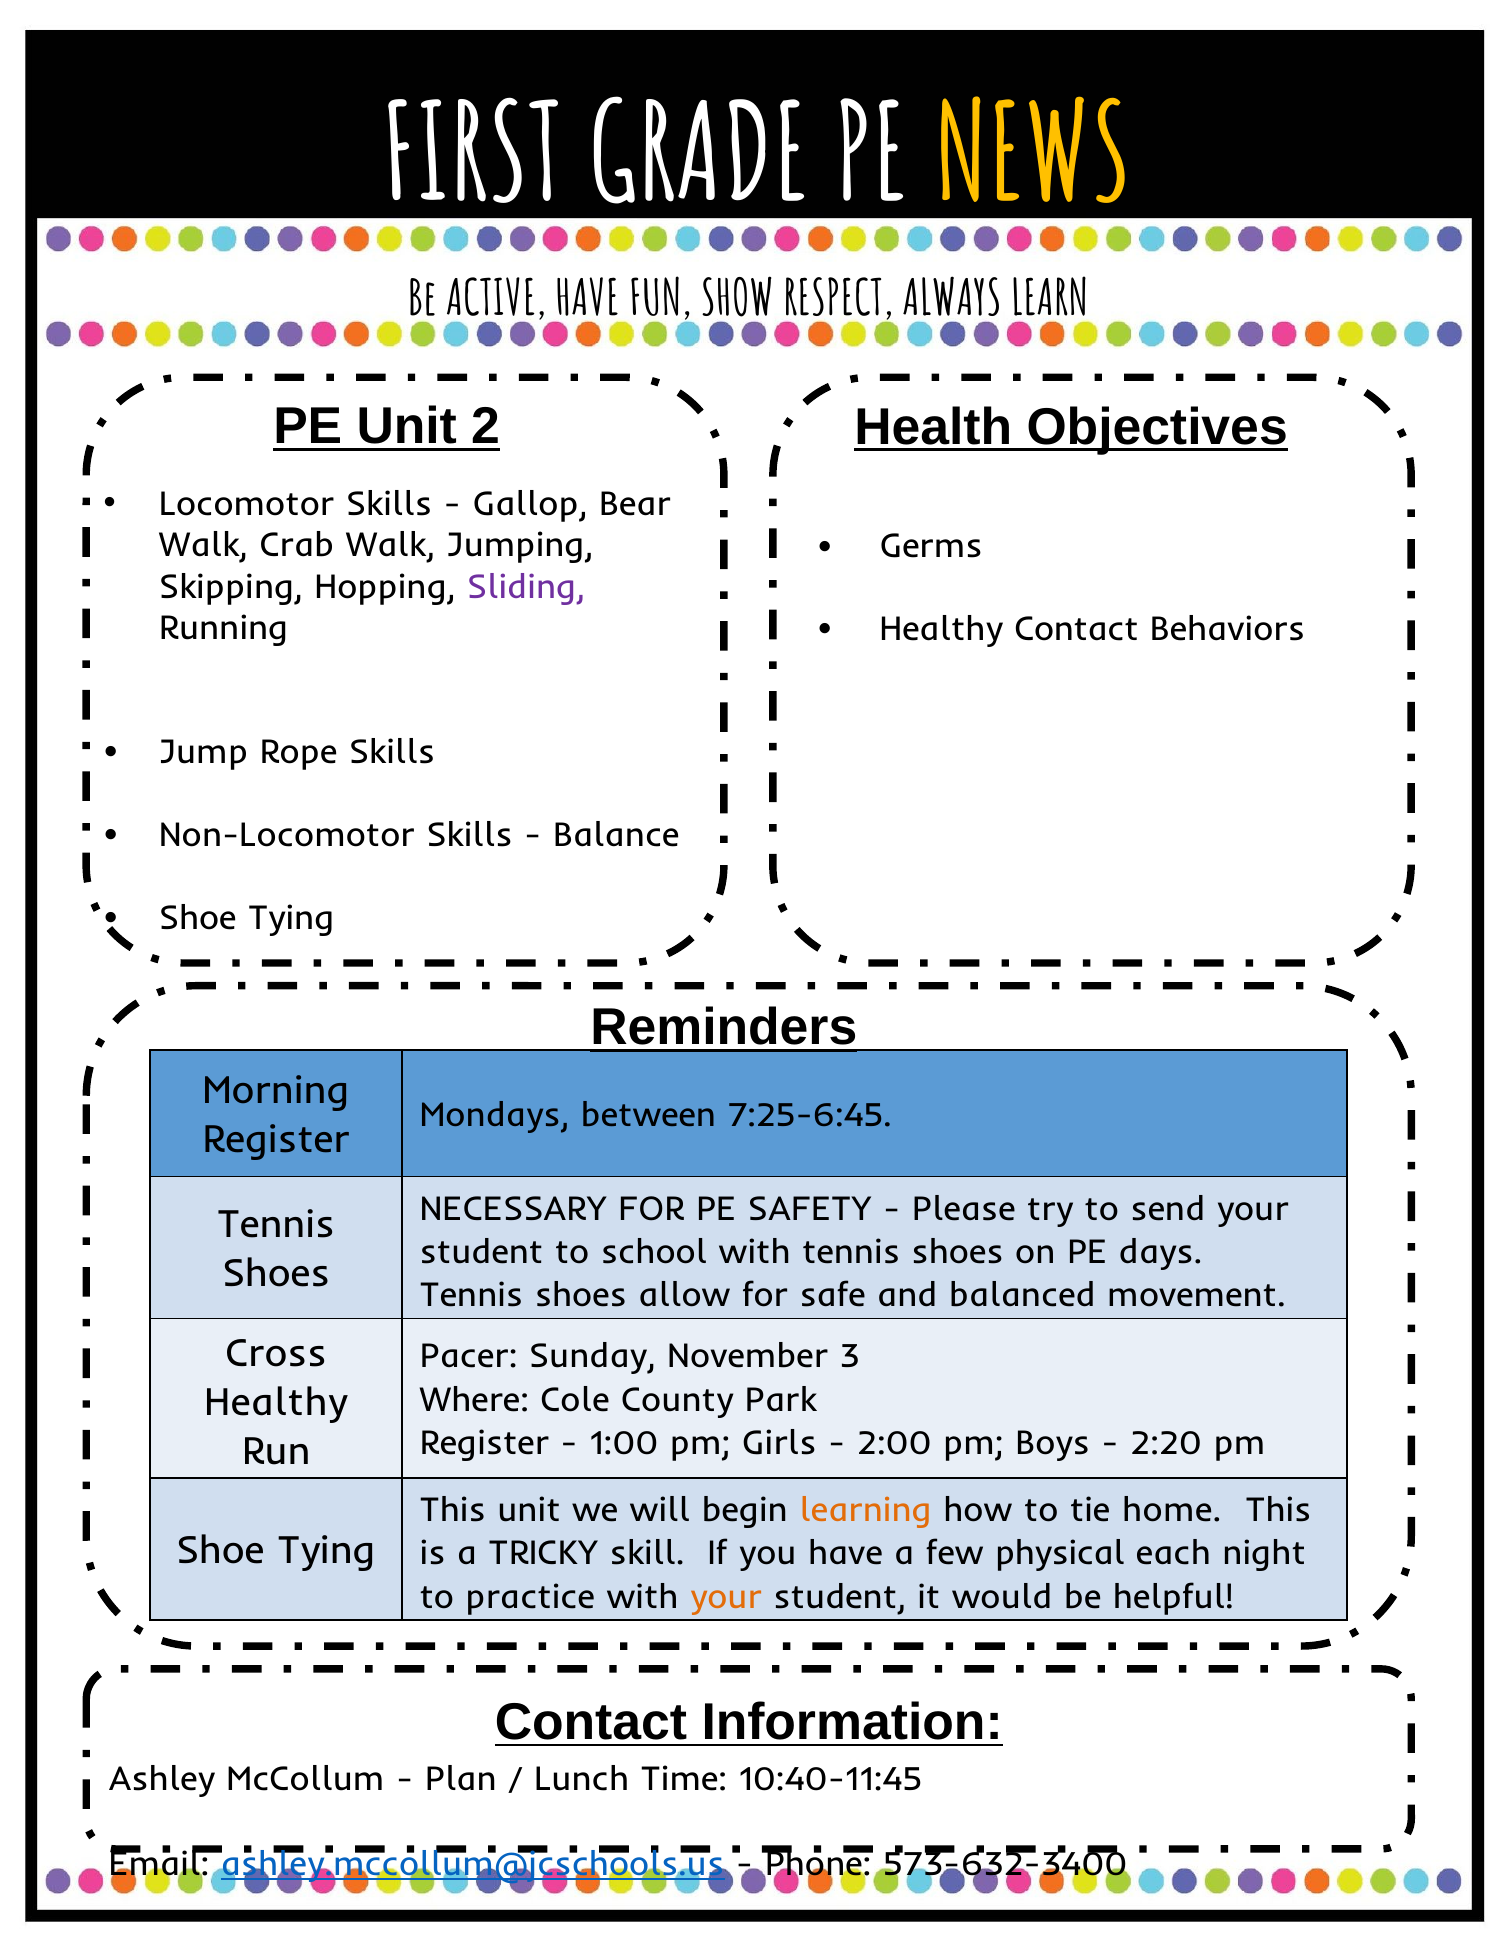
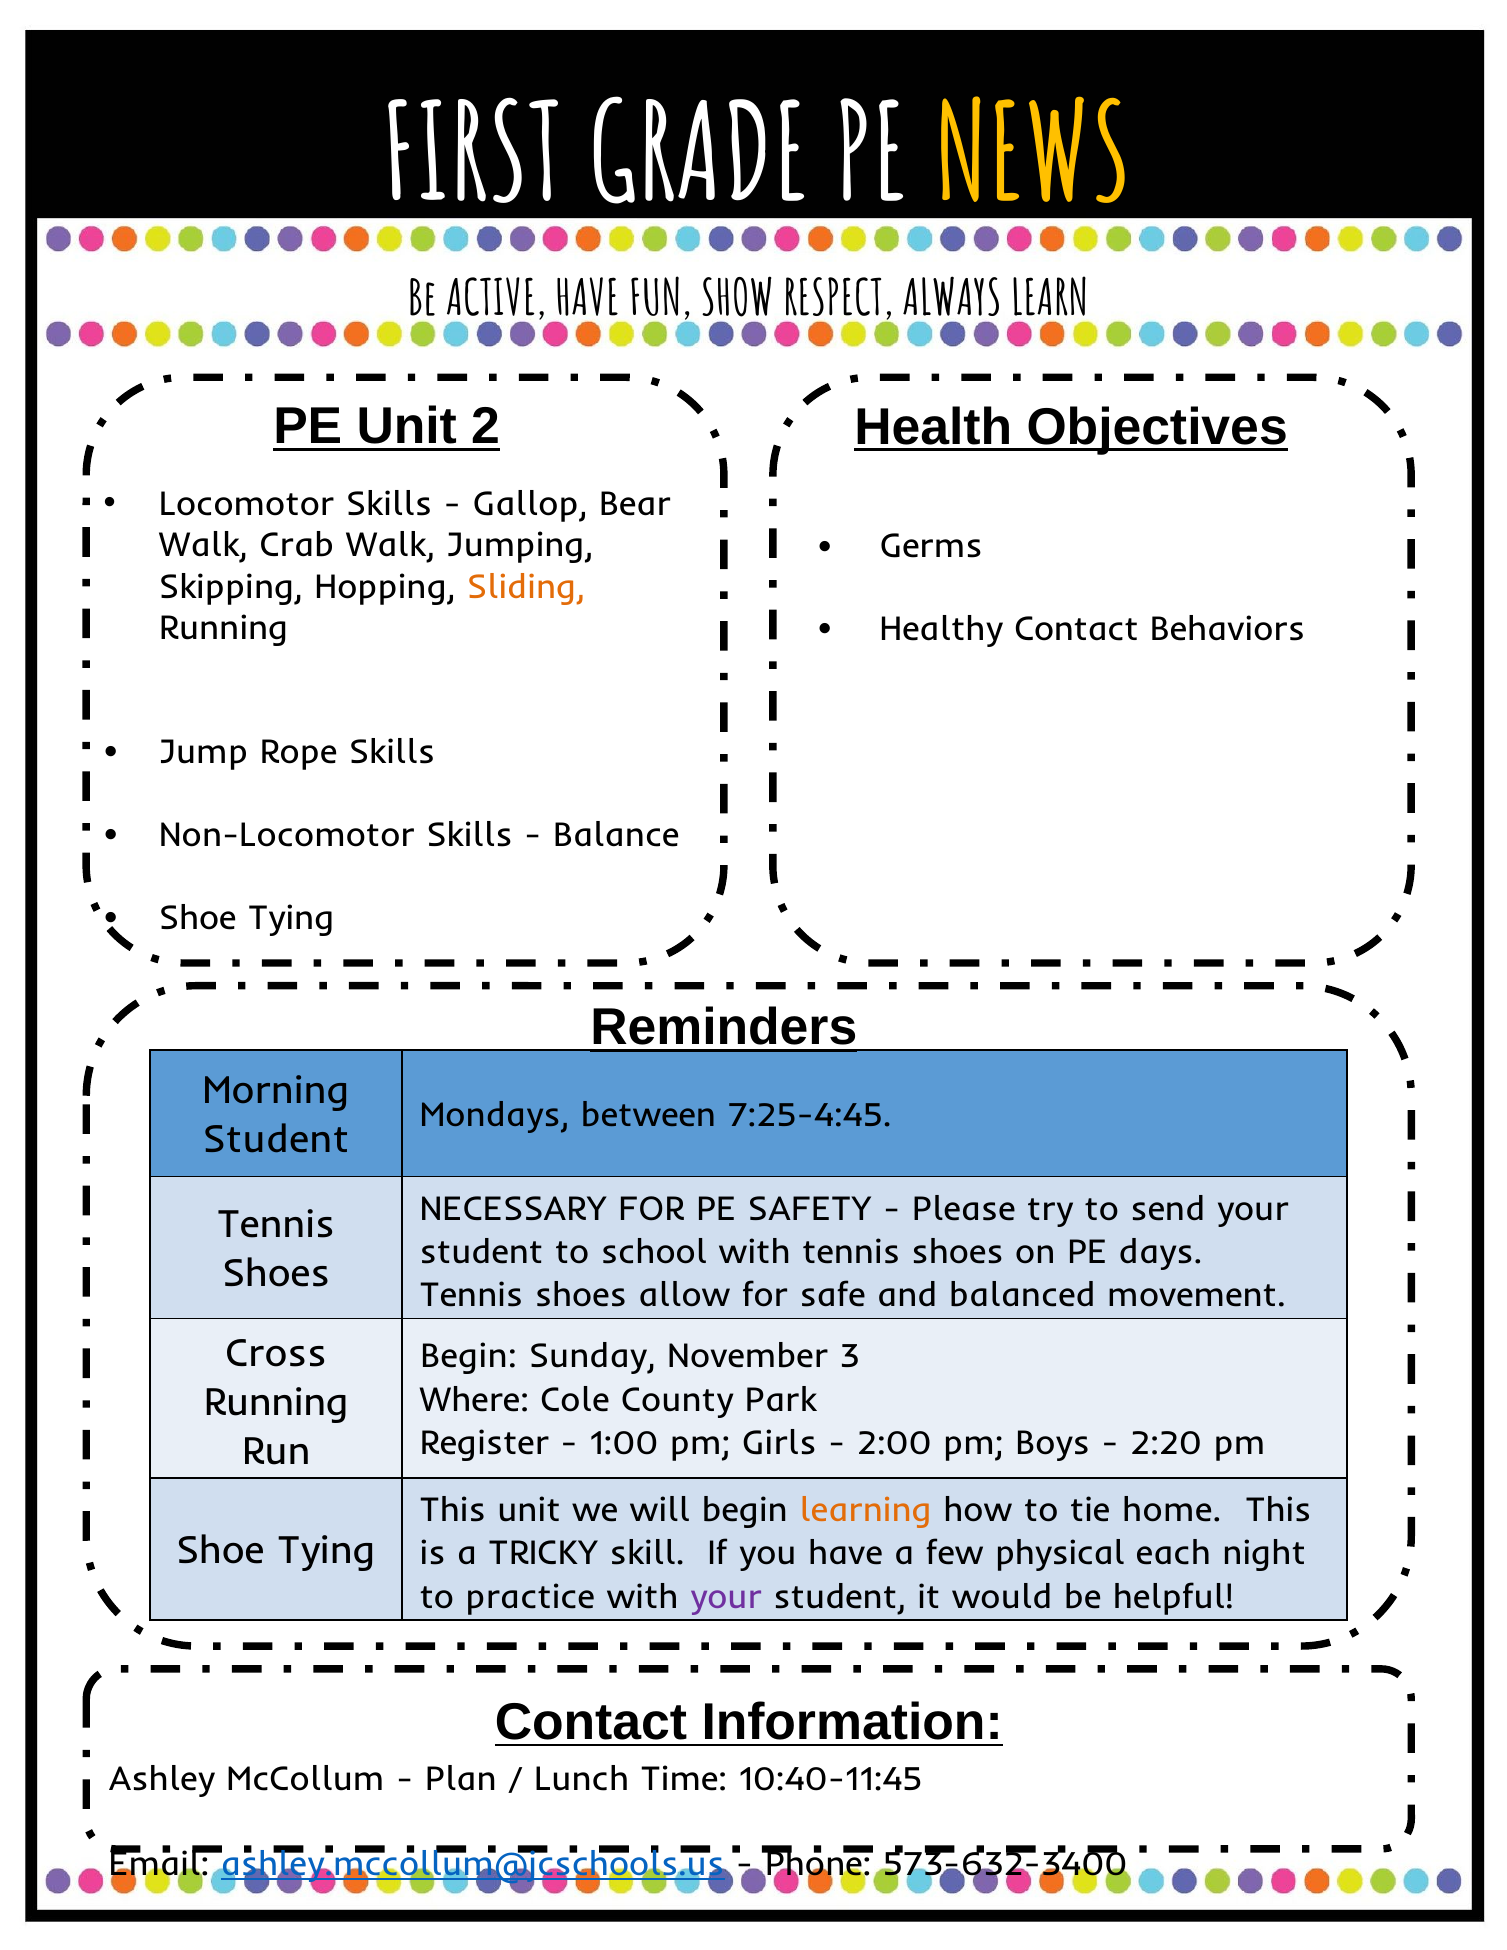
Sliding colour: purple -> orange
7:25-6:45: 7:25-6:45 -> 7:25-4:45
Register at (276, 1139): Register -> Student
Pacer at (469, 1357): Pacer -> Begin
Healthy at (276, 1403): Healthy -> Running
your at (726, 1597) colour: orange -> purple
